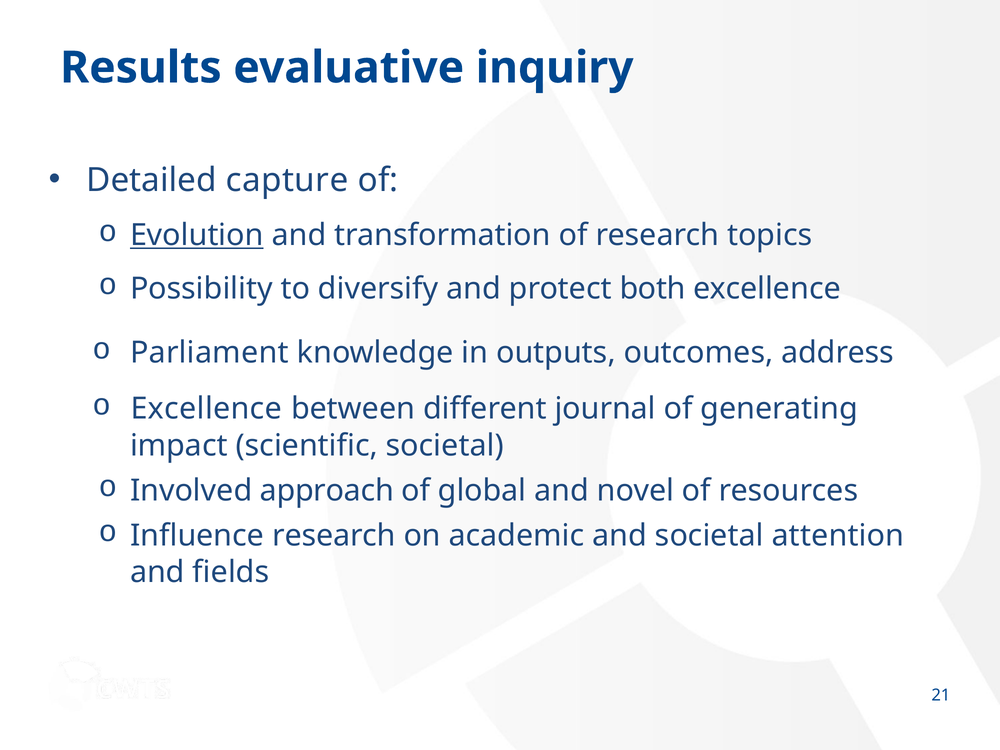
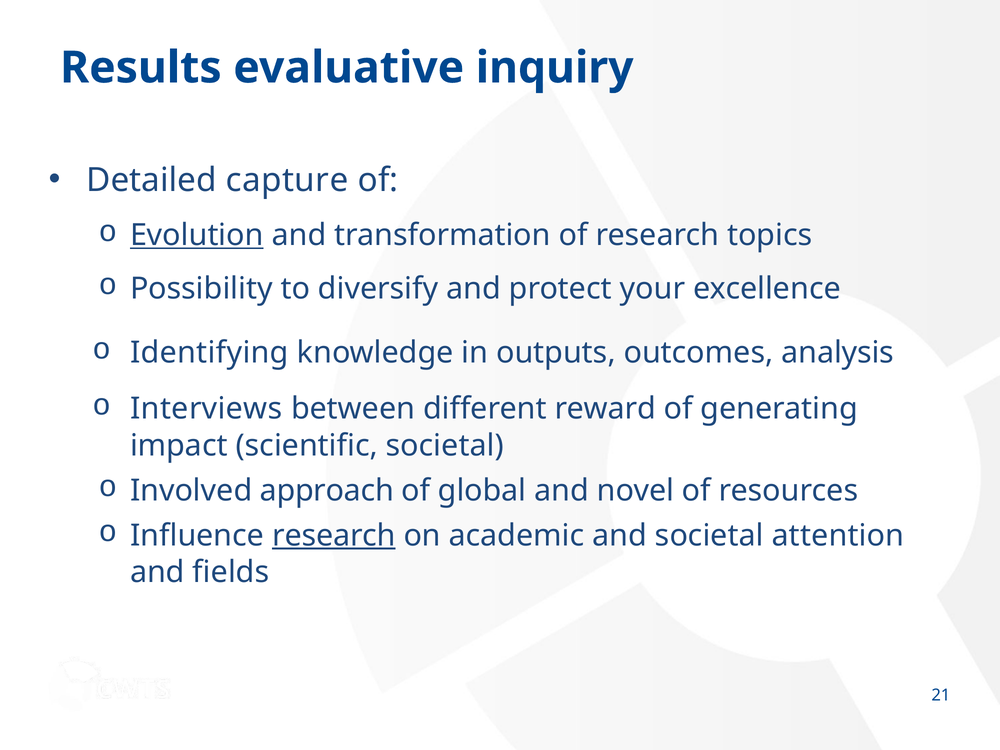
both: both -> your
Parliament: Parliament -> Identifying
address: address -> analysis
Excellence at (206, 409): Excellence -> Interviews
journal: journal -> reward
research at (334, 535) underline: none -> present
